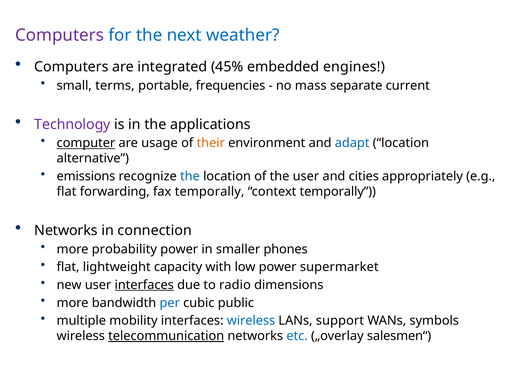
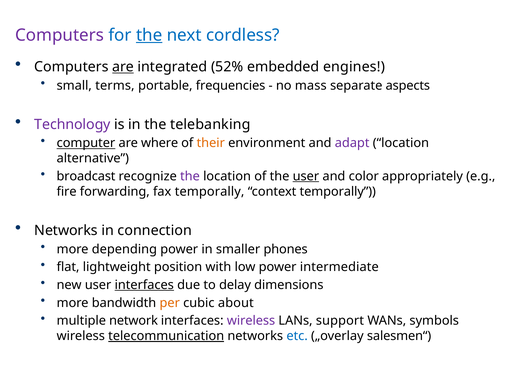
the at (149, 35) underline: none -> present
weather: weather -> cordless
are at (123, 67) underline: none -> present
45%: 45% -> 52%
current: current -> aspects
applications: applications -> telebanking
usage: usage -> where
adapt colour: blue -> purple
emissions: emissions -> broadcast
the at (190, 176) colour: blue -> purple
user at (306, 176) underline: none -> present
cities: cities -> color
flat at (67, 192): flat -> fire
probability: probability -> depending
capacity: capacity -> position
supermarket: supermarket -> intermediate
radio: radio -> delay
per colour: blue -> orange
public: public -> about
mobility: mobility -> network
wireless at (251, 321) colour: blue -> purple
